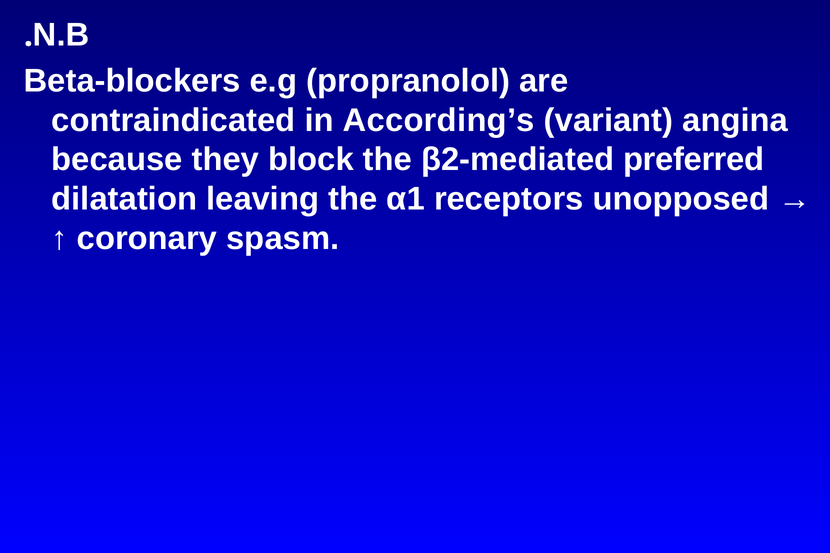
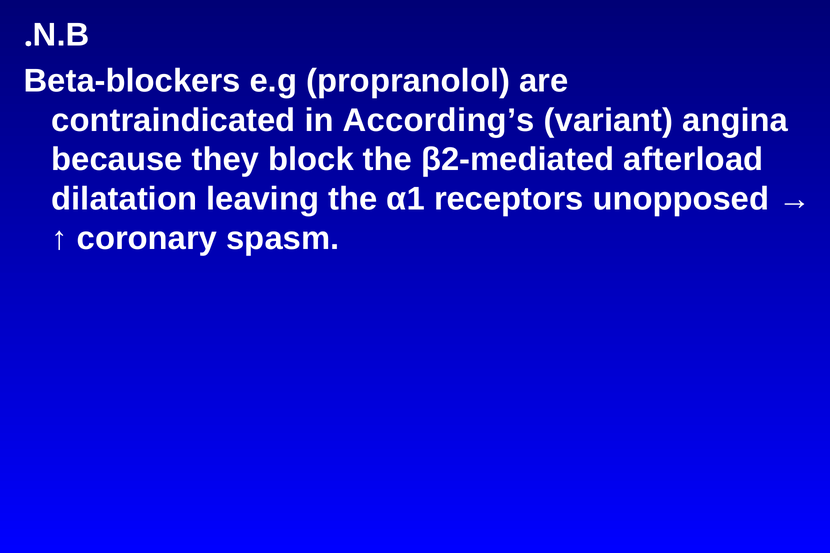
preferred: preferred -> afterload
